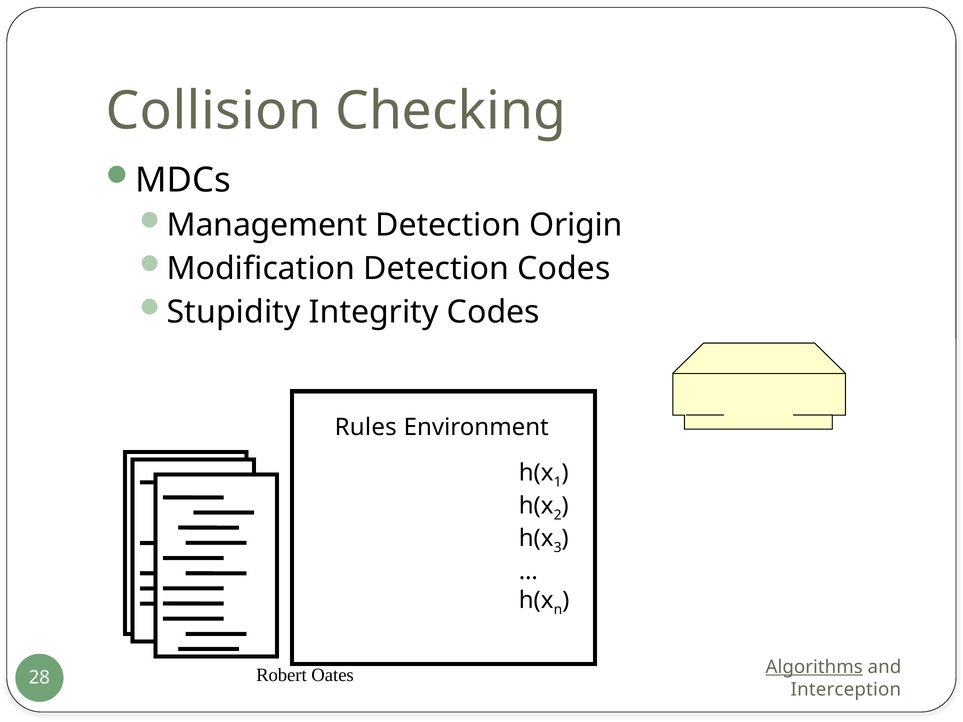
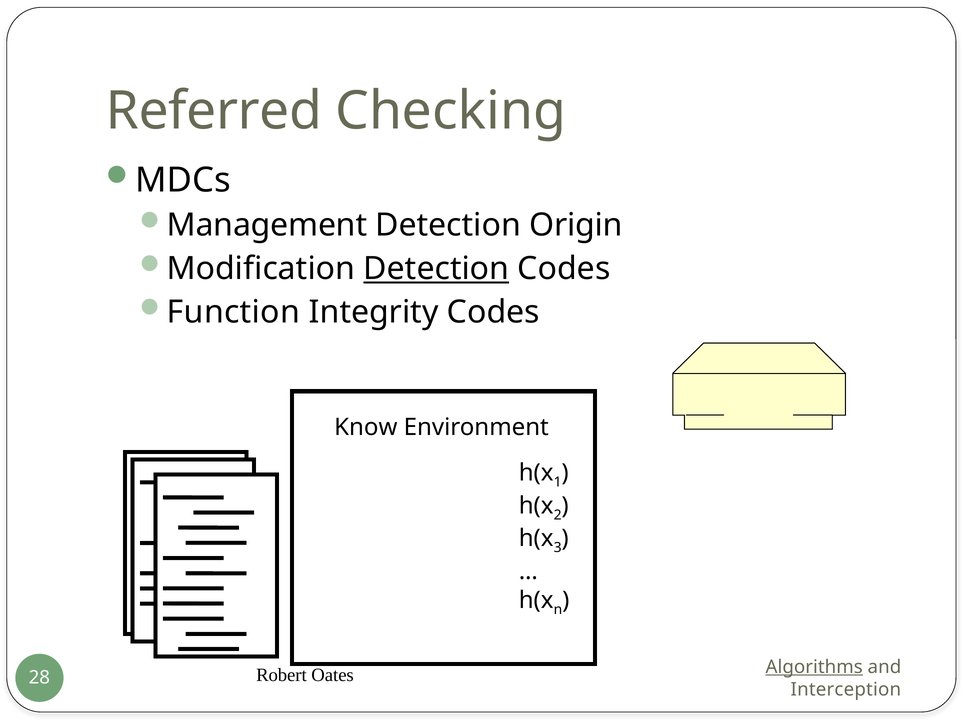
Collision: Collision -> Referred
Detection at (436, 269) underline: none -> present
Stupidity: Stupidity -> Function
Rules: Rules -> Know
